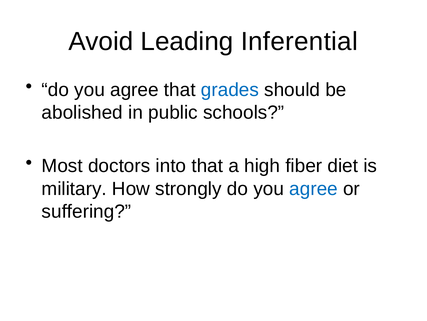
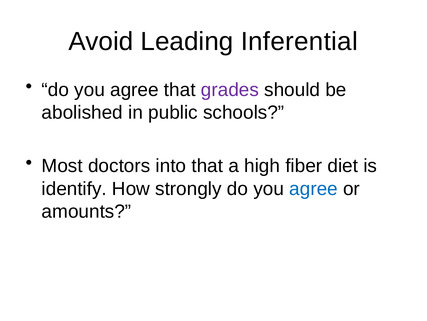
grades colour: blue -> purple
military: military -> identify
suffering: suffering -> amounts
